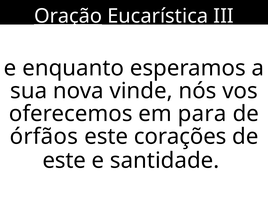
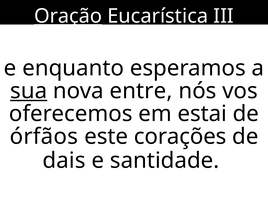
sua underline: none -> present
vinde: vinde -> entre
para: para -> estai
este at (64, 160): este -> dais
